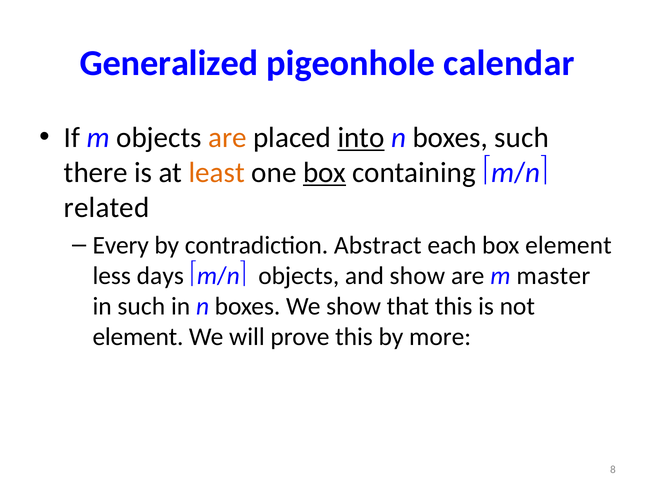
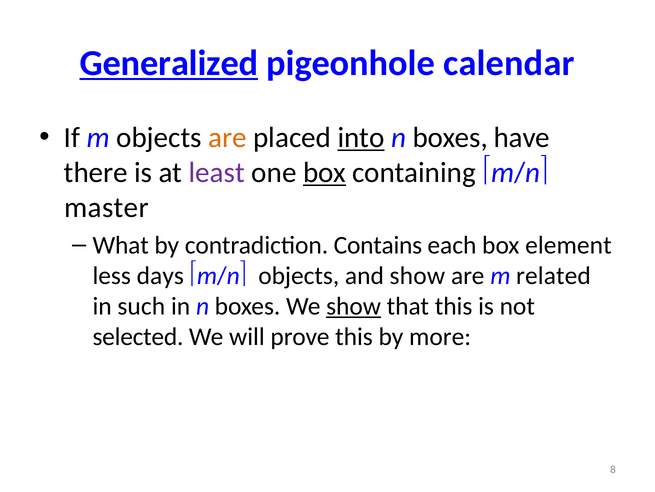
Generalized underline: none -> present
boxes such: such -> have
least colour: orange -> purple
related: related -> master
Every: Every -> What
Abstract: Abstract -> Contains
master: master -> related
show at (354, 306) underline: none -> present
element at (138, 336): element -> selected
